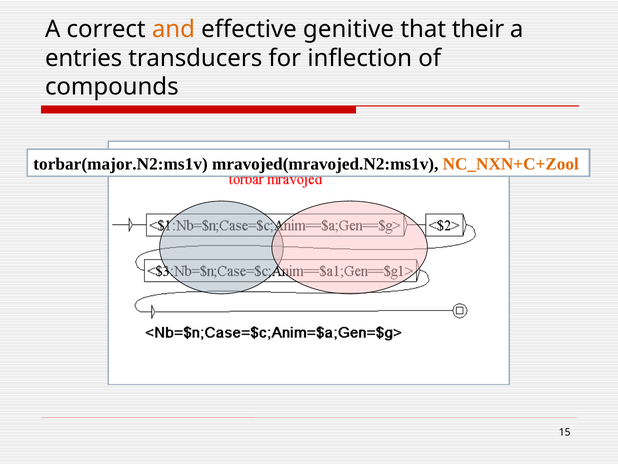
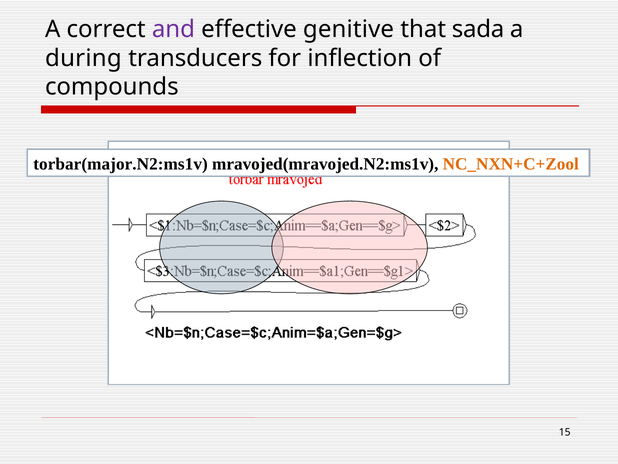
and colour: orange -> purple
their: their -> sada
entries: entries -> during
